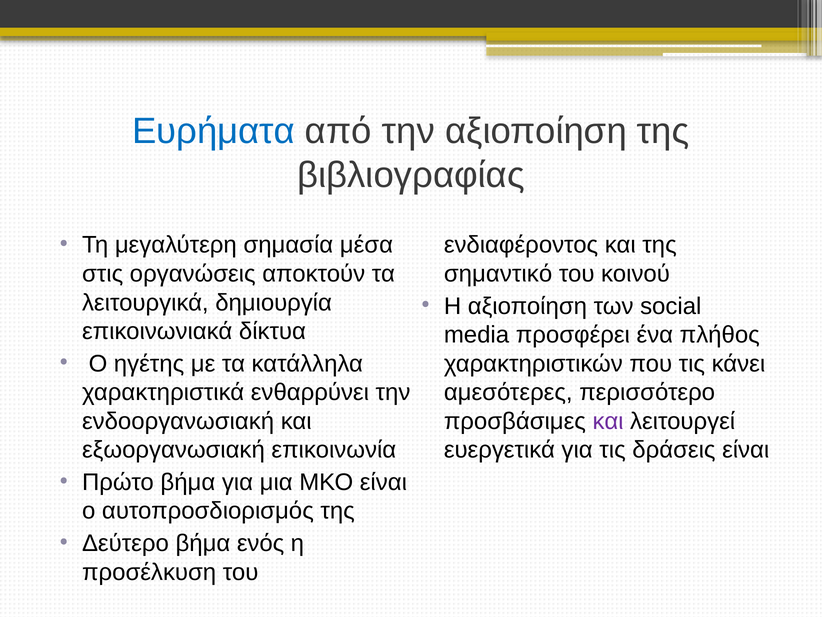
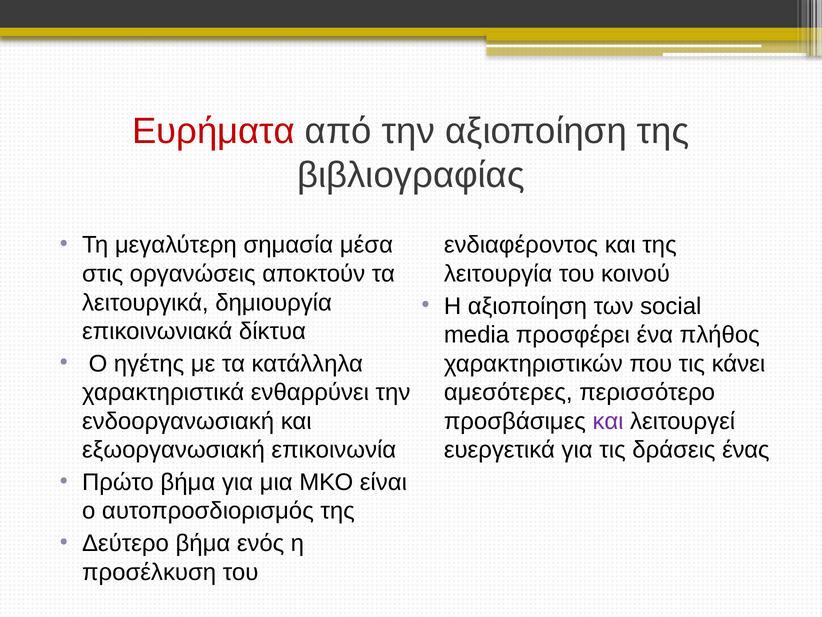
Ευρήματα colour: blue -> red
σημαντικό: σημαντικό -> λειτουργία
δράσεις είναι: είναι -> ένας
